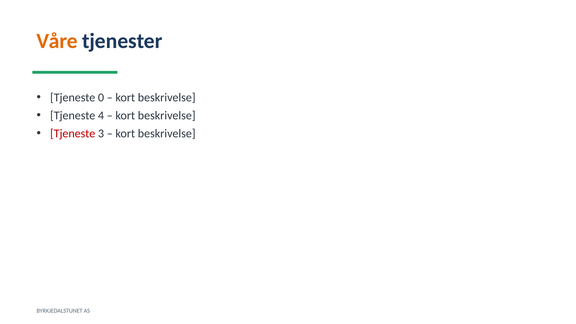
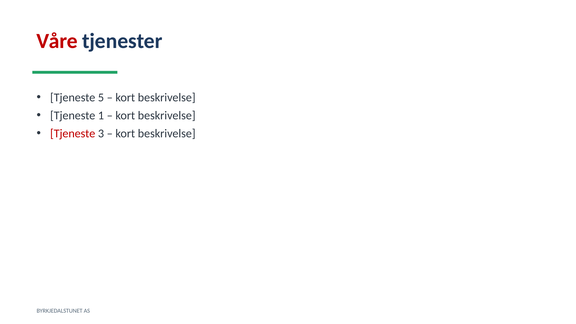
Våre colour: orange -> red
0: 0 -> 5
4: 4 -> 1
